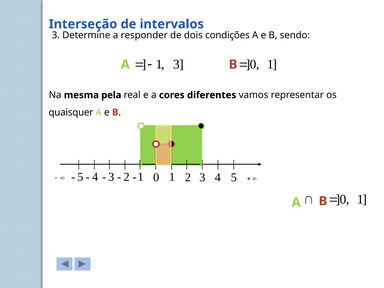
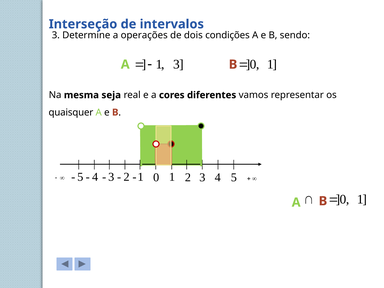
responder: responder -> operações
pela: pela -> seja
